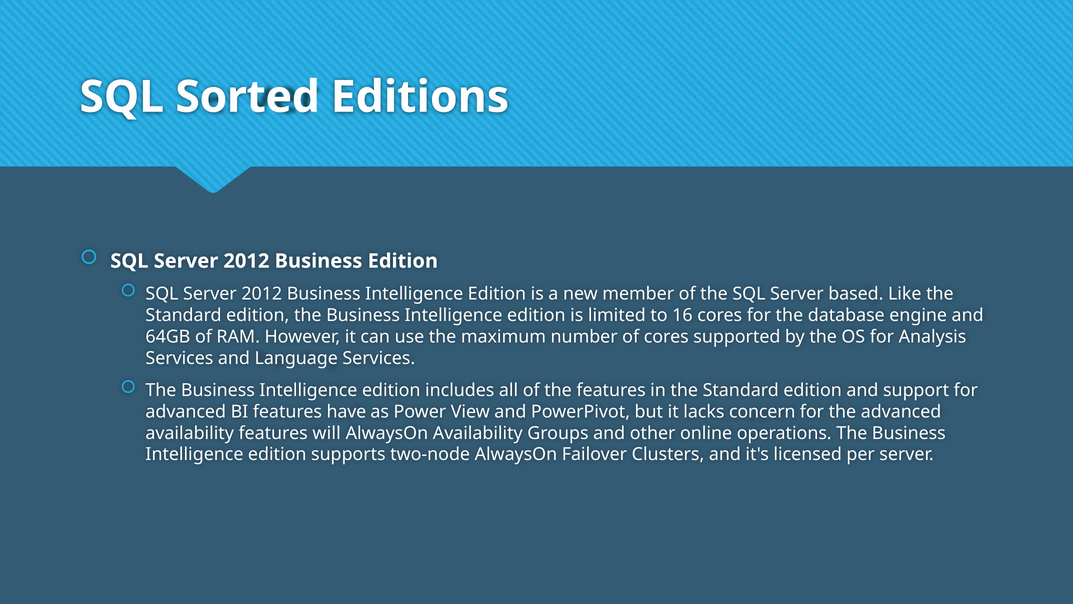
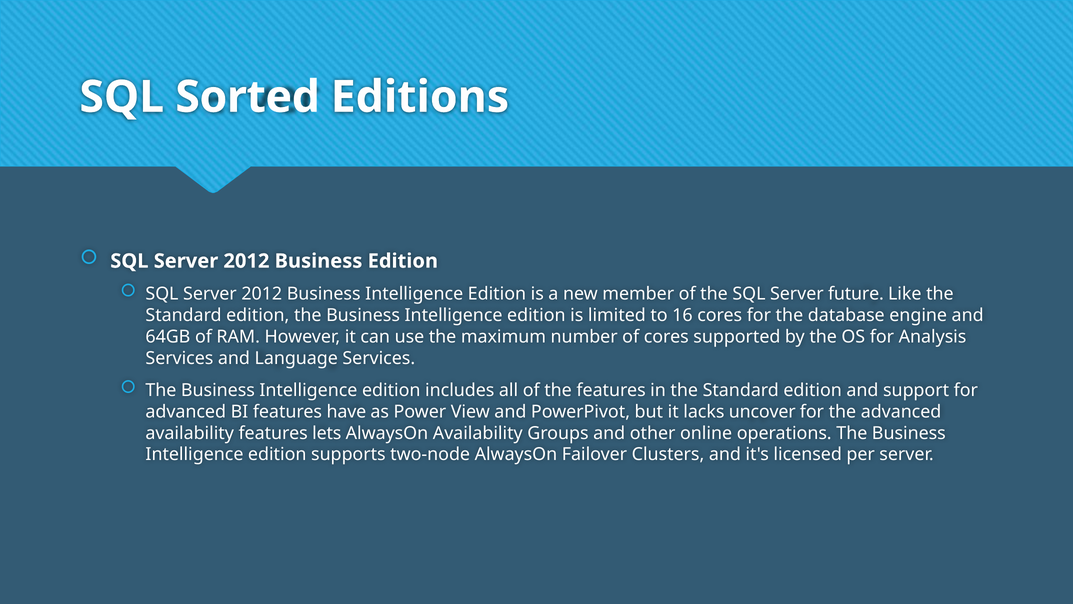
based: based -> future
concern: concern -> uncover
will: will -> lets
